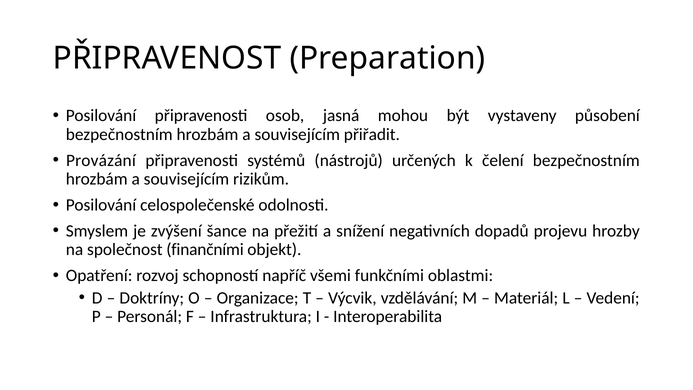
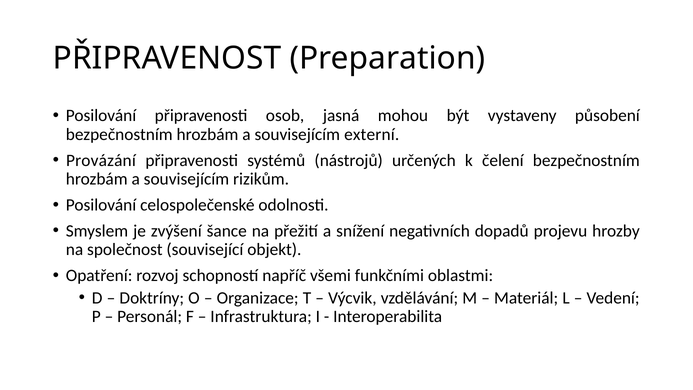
přiřadit: přiřadit -> externí
finančními: finančními -> související
